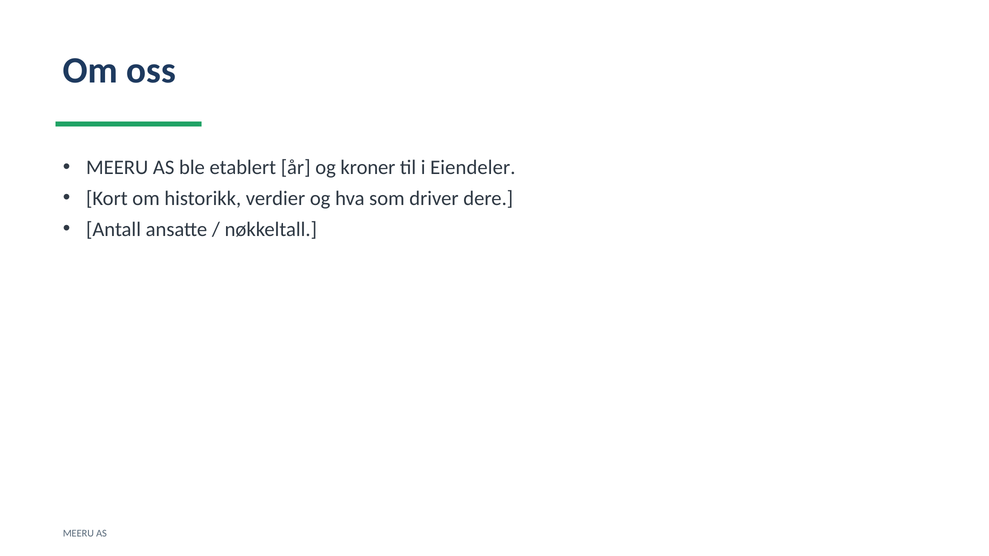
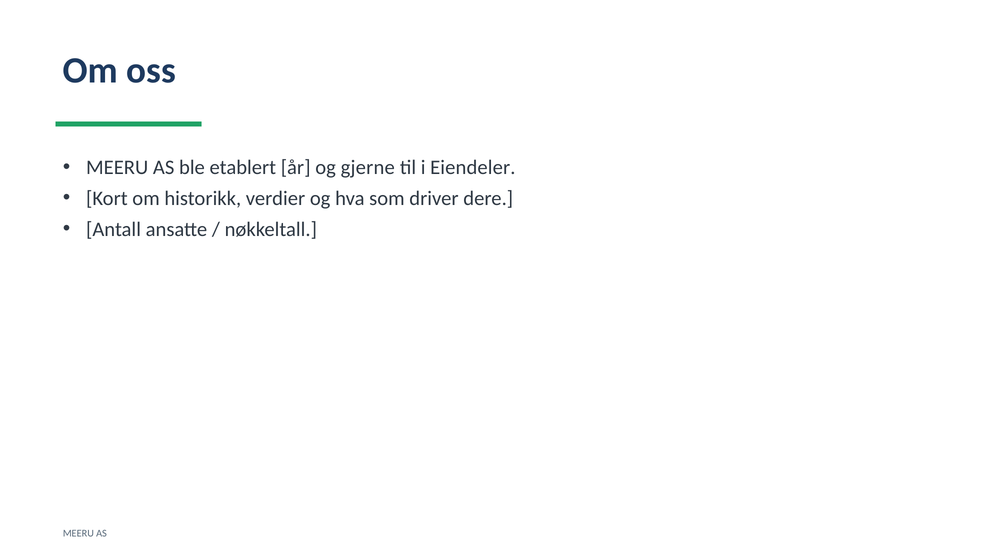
kroner: kroner -> gjerne
